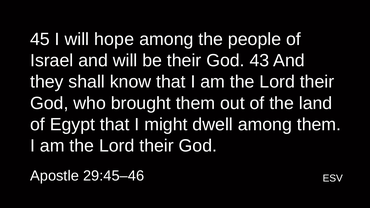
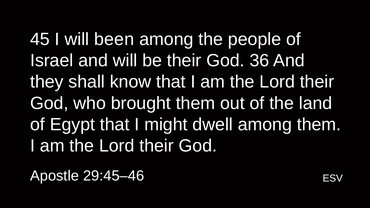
hope: hope -> been
43: 43 -> 36
